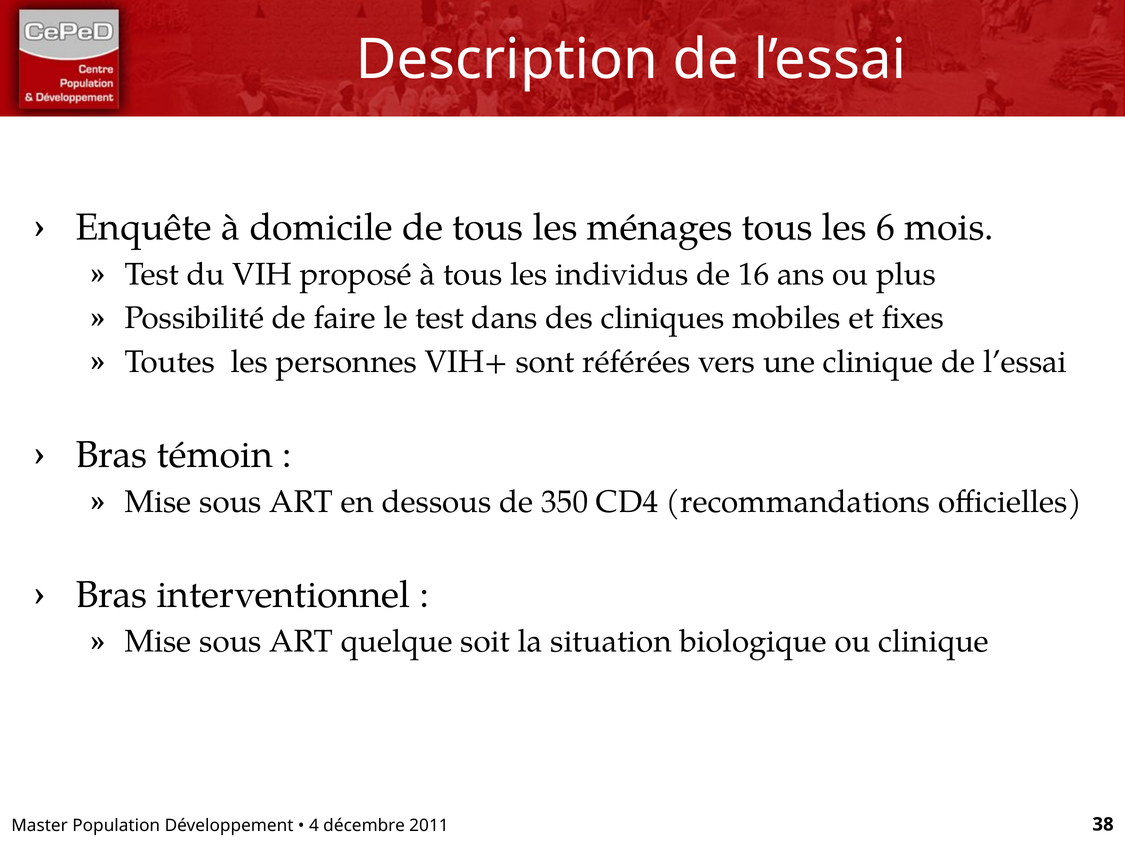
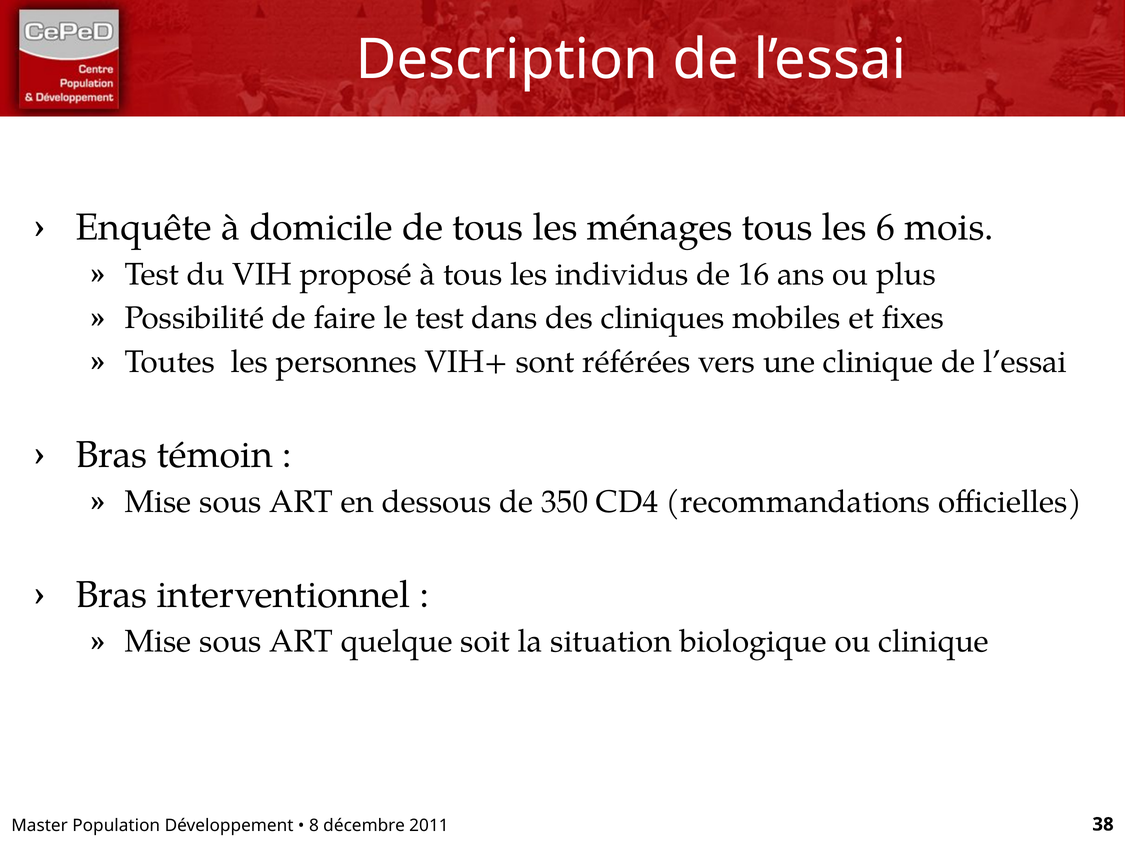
4: 4 -> 8
